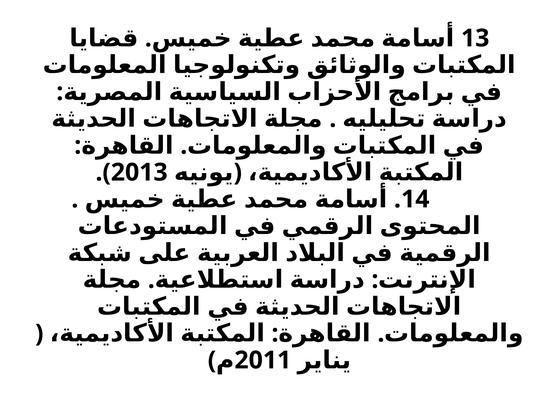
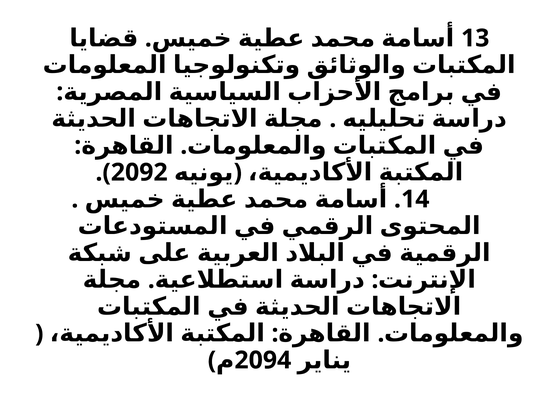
2013: 2013 -> 2092
2011: 2011 -> 2094
